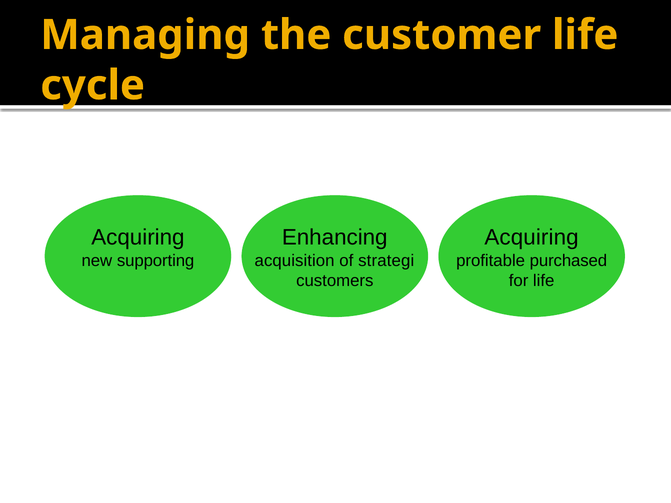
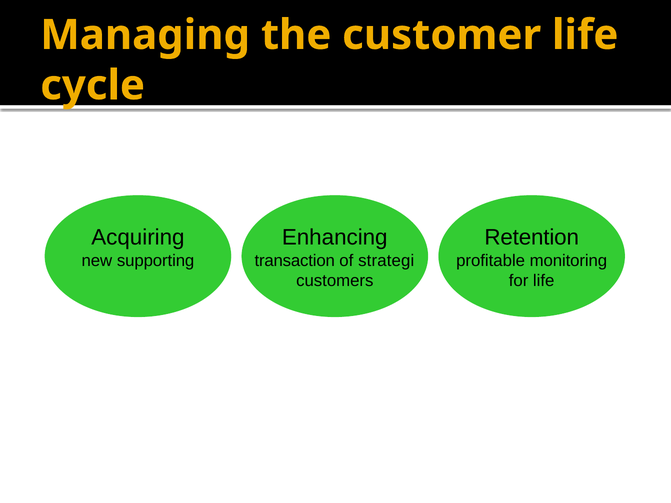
Acquiring at (532, 238): Acquiring -> Retention
acquisition: acquisition -> transaction
purchased: purchased -> monitoring
